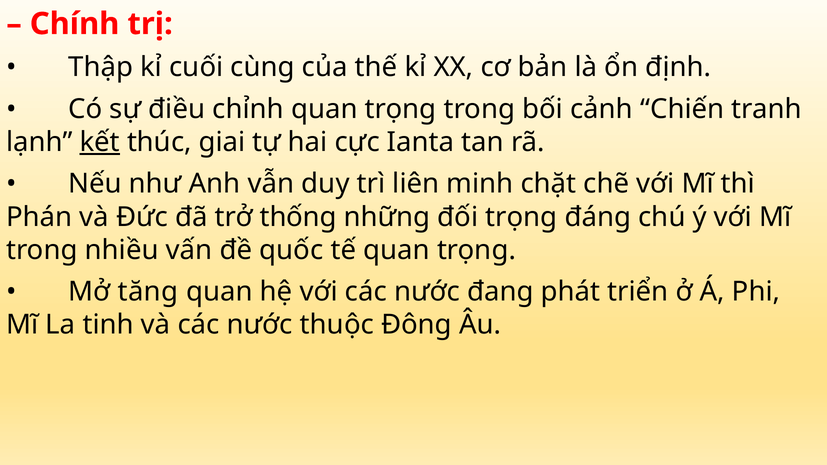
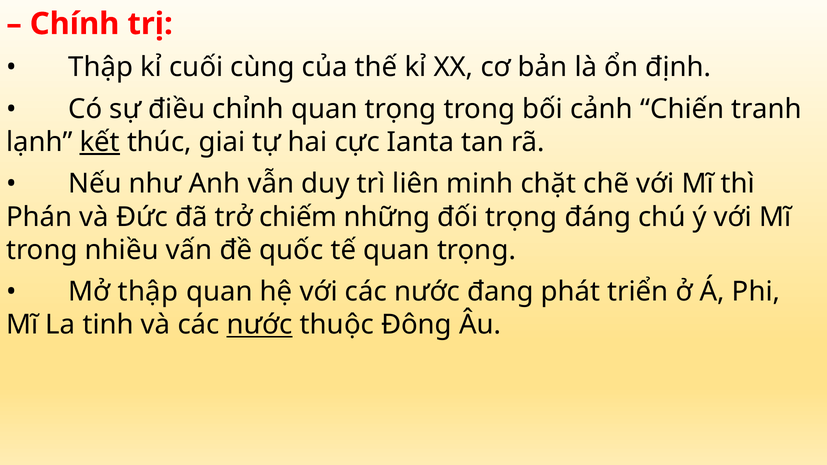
thống: thống -> chiếm
Mở tăng: tăng -> thập
nước at (260, 325) underline: none -> present
